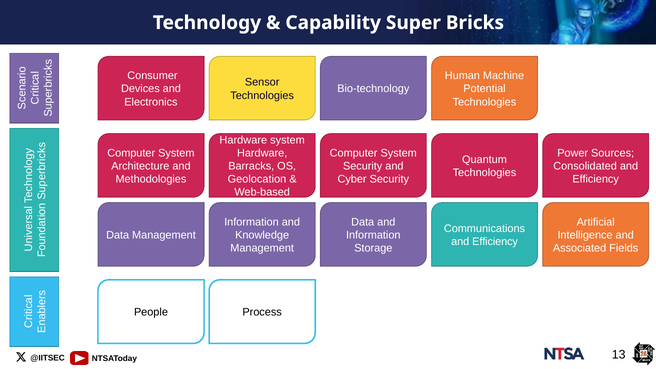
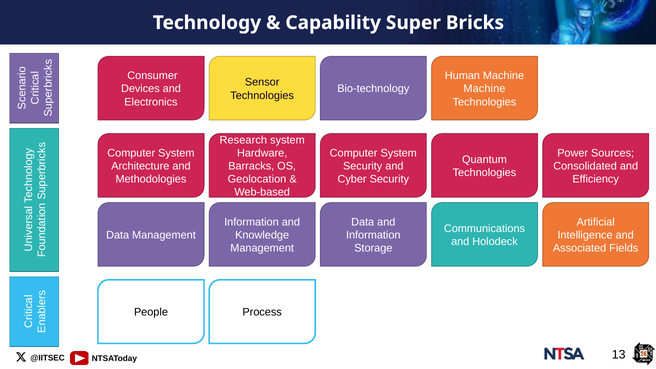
Potential at (485, 89): Potential -> Machine
Hardware at (243, 140): Hardware -> Research
Efficiency at (495, 242): Efficiency -> Holodeck
